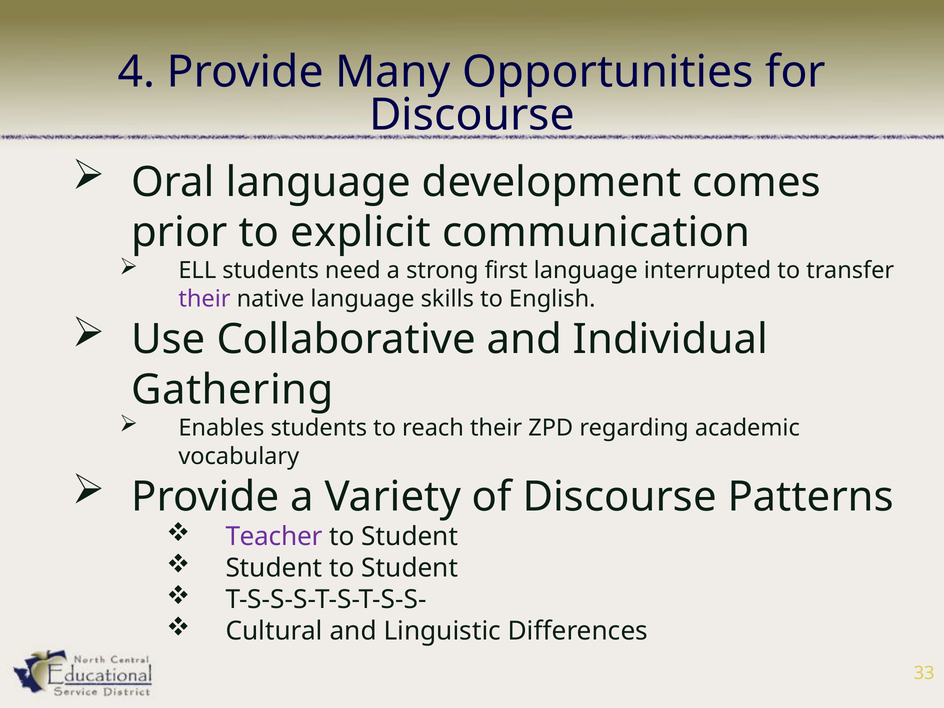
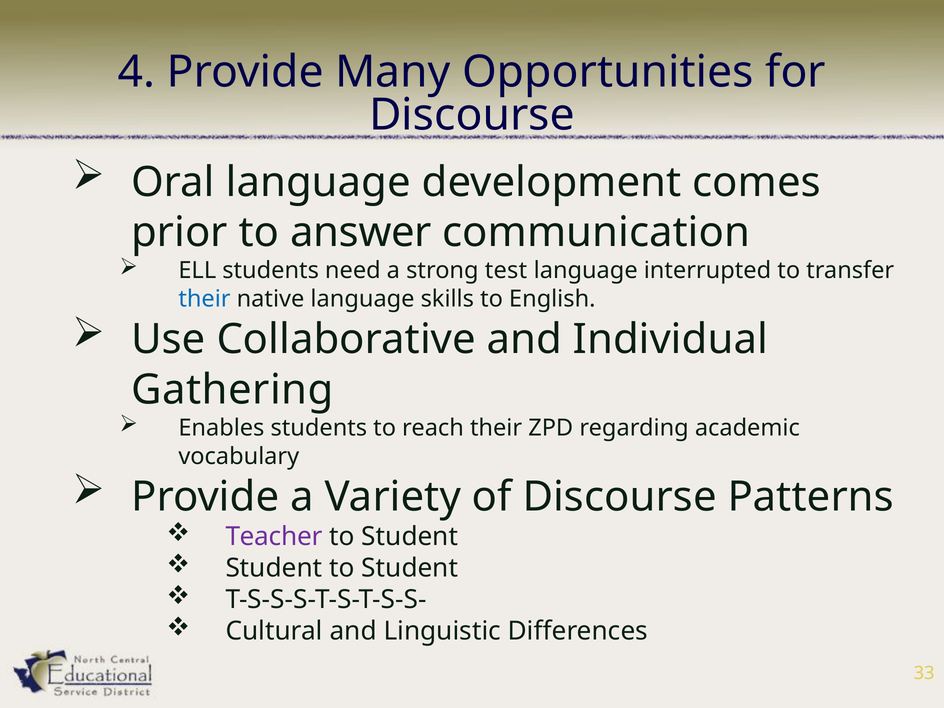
explicit: explicit -> answer
first: first -> test
their at (205, 299) colour: purple -> blue
